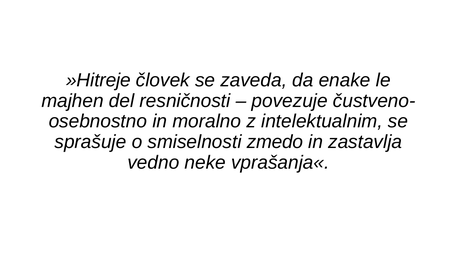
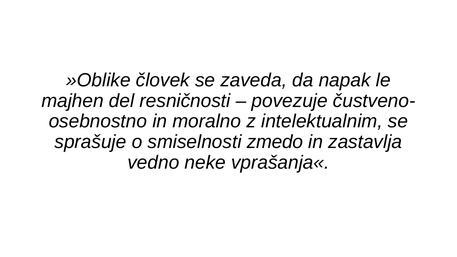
»Hitreje: »Hitreje -> »Oblike
enake: enake -> napak
